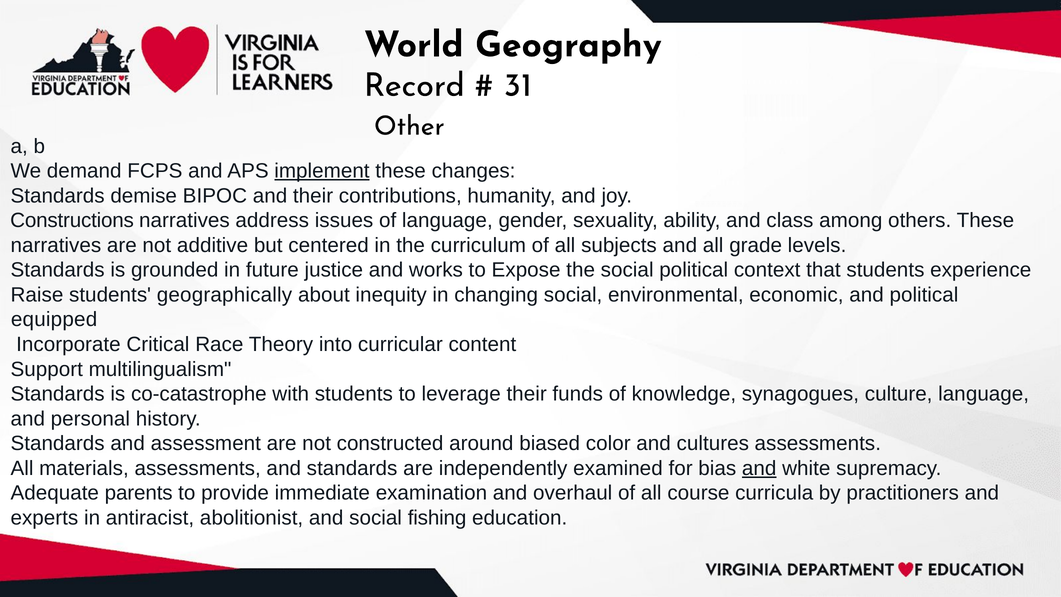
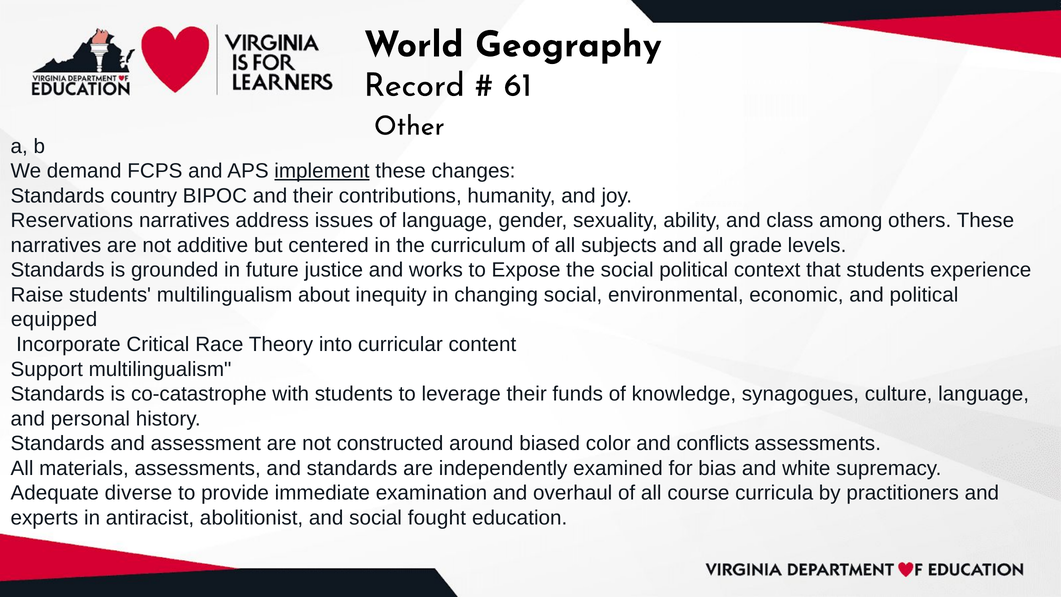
31: 31 -> 61
demise: demise -> country
Constructions: Constructions -> Reservations
students geographically: geographically -> multilingualism
cultures: cultures -> conflicts
and at (759, 468) underline: present -> none
parents: parents -> diverse
fishing: fishing -> fought
